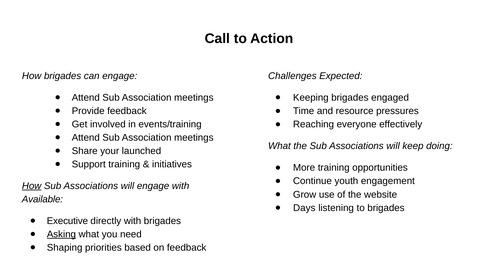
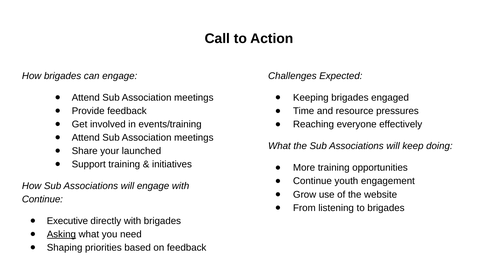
How at (32, 186) underline: present -> none
Available at (42, 199): Available -> Continue
Days: Days -> From
